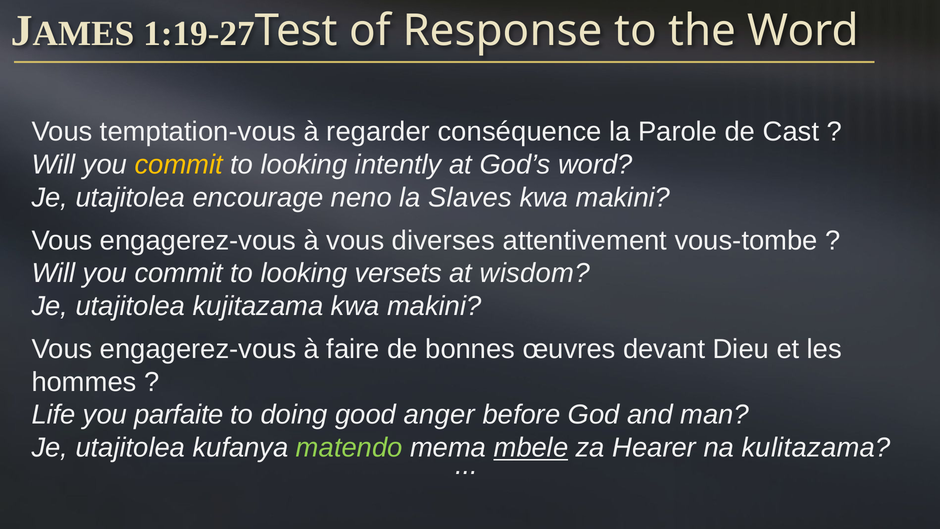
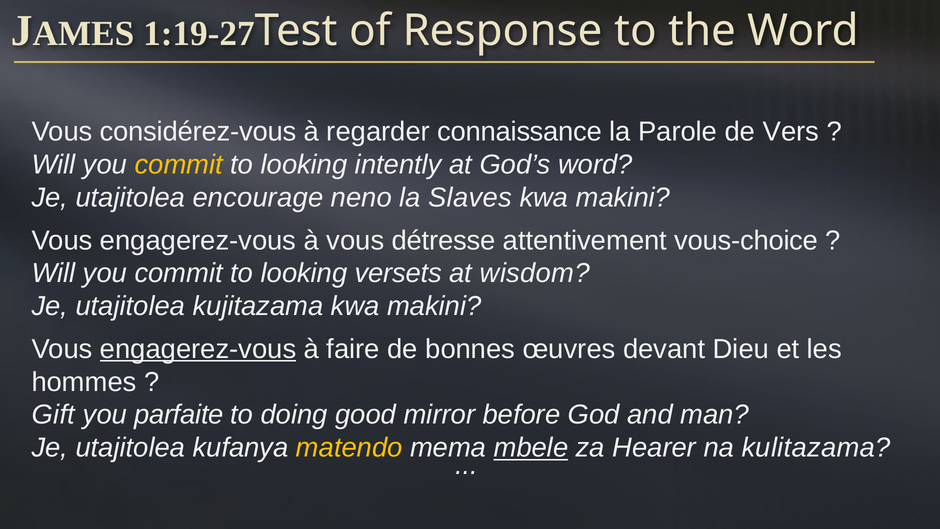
temptation-vous: temptation-vous -> considérez-vous
conséquence: conséquence -> connaissance
Cast: Cast -> Vers
diverses: diverses -> détresse
vous-tombe: vous-tombe -> vous-choice
engagerez-vous at (198, 349) underline: none -> present
Life: Life -> Gift
anger: anger -> mirror
matendo colour: light green -> yellow
